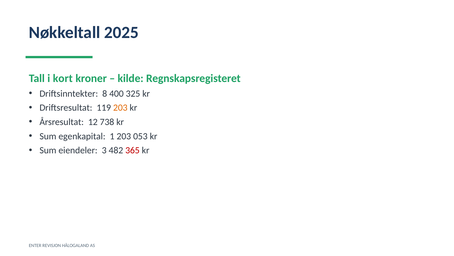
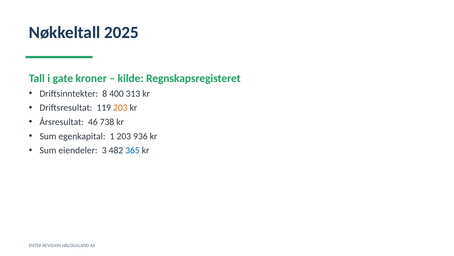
kort: kort -> gate
325: 325 -> 313
12: 12 -> 46
053: 053 -> 936
365 colour: red -> blue
